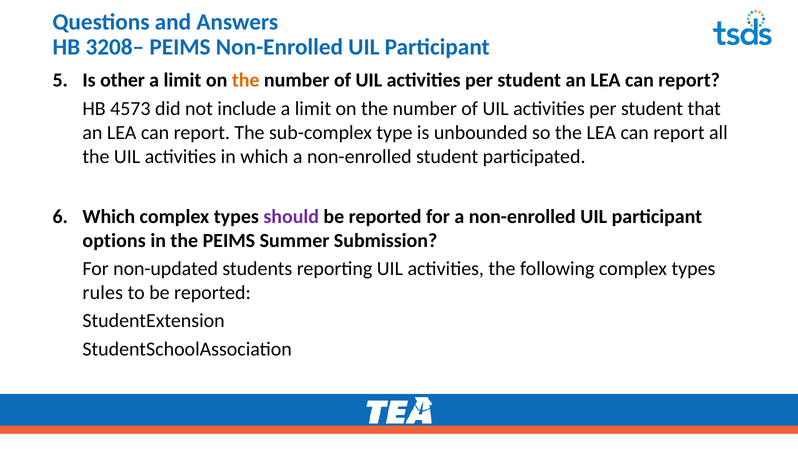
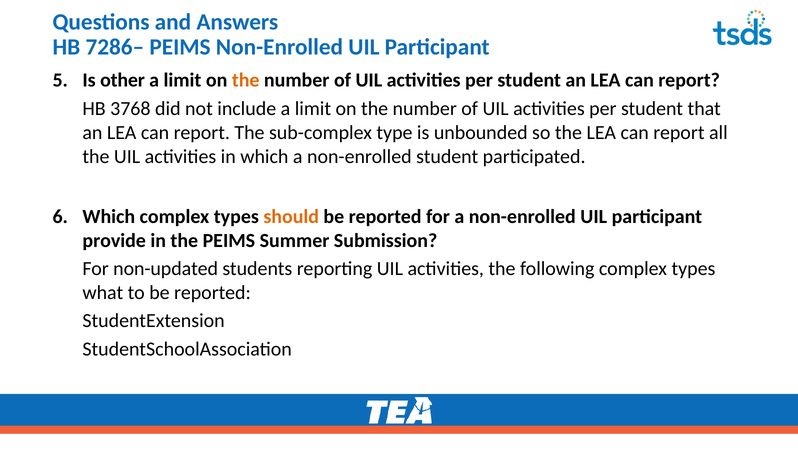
3208–: 3208– -> 7286–
4573: 4573 -> 3768
should colour: purple -> orange
options: options -> provide
rules: rules -> what
